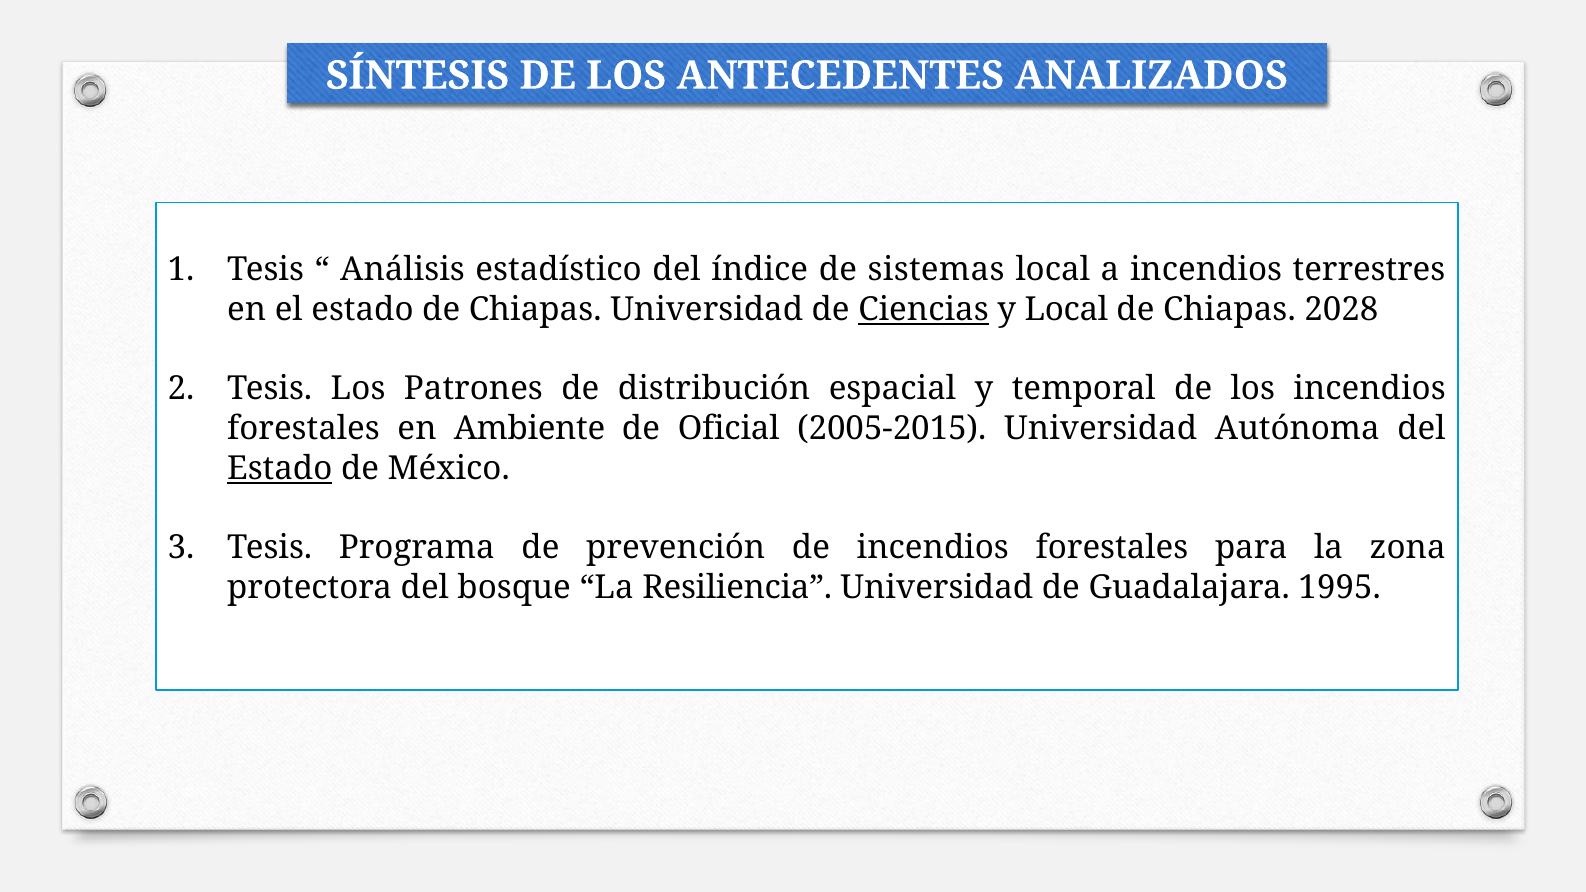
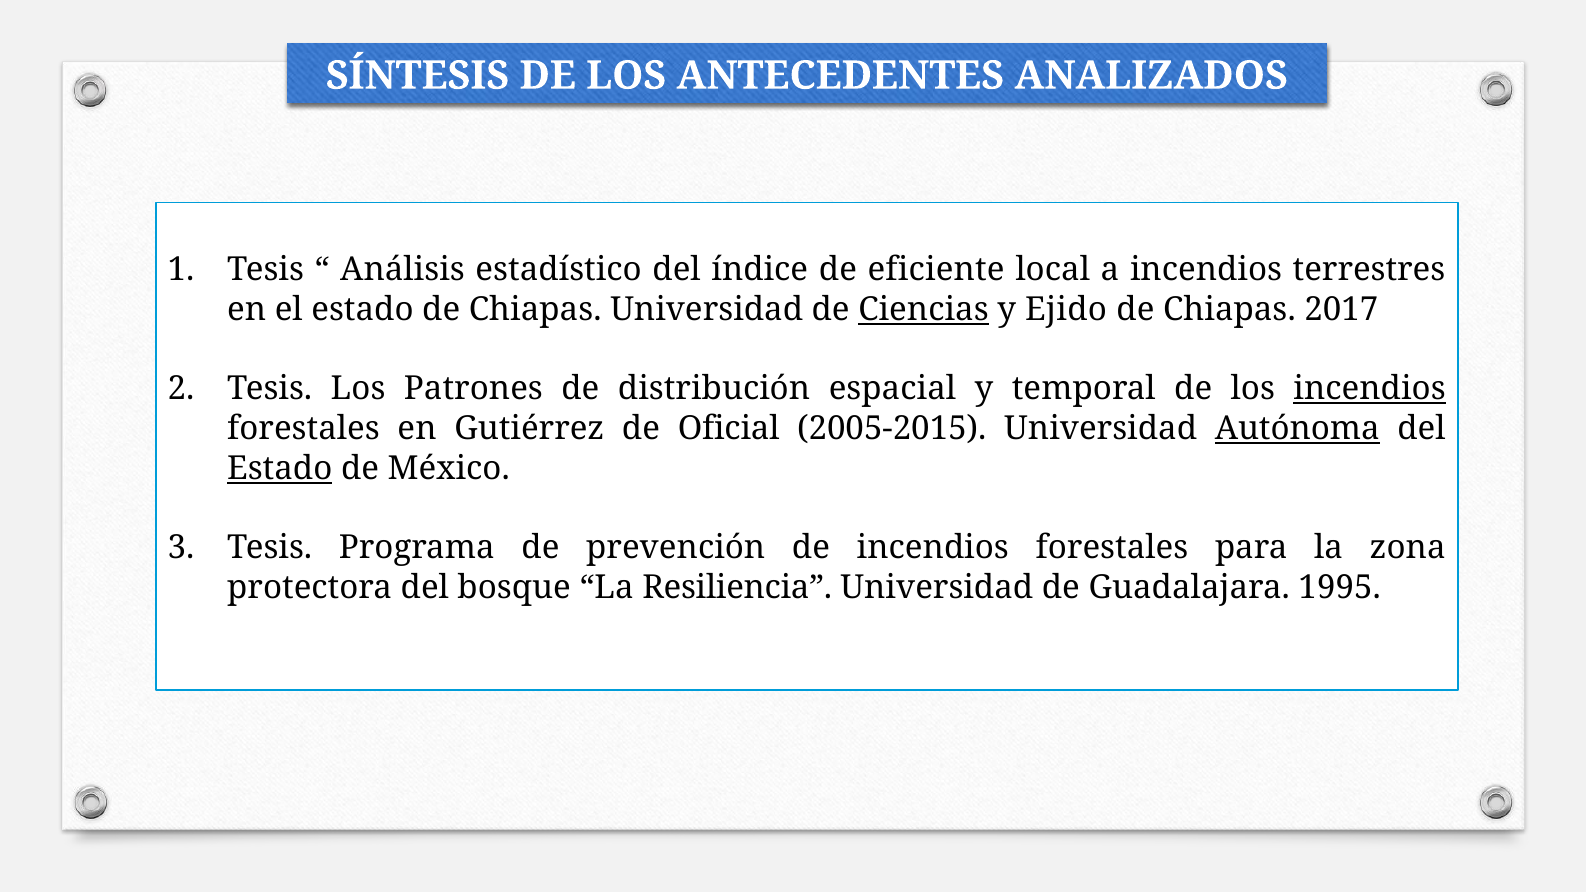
sistemas: sistemas -> eficiente
y Local: Local -> Ejido
2028: 2028 -> 2017
incendios at (1370, 389) underline: none -> present
Ambiente: Ambiente -> Gutiérrez
Autónoma underline: none -> present
